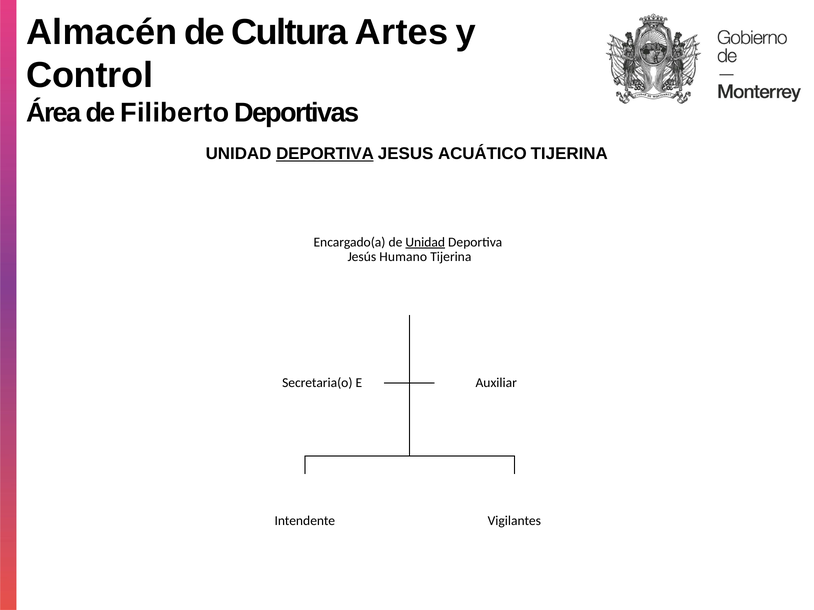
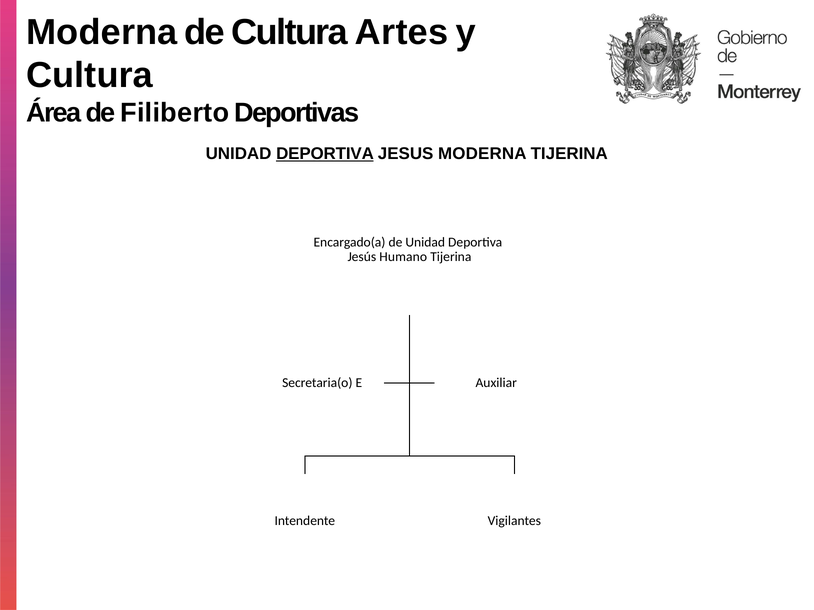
Almacén at (102, 32): Almacén -> Moderna
Control at (90, 76): Control -> Cultura
JESUS ACUÁTICO: ACUÁTICO -> MODERNA
Unidad at (425, 242) underline: present -> none
